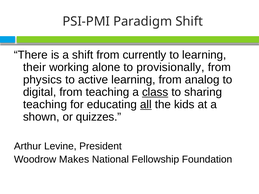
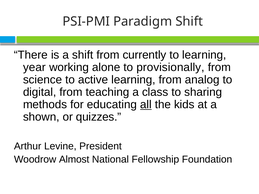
their: their -> year
physics: physics -> science
class underline: present -> none
teaching at (45, 105): teaching -> methods
Makes: Makes -> Almost
